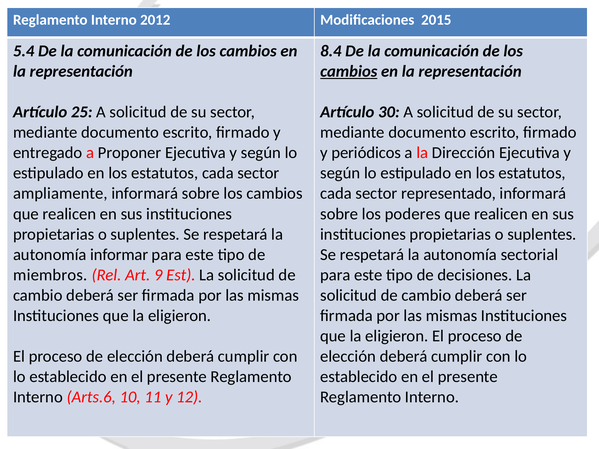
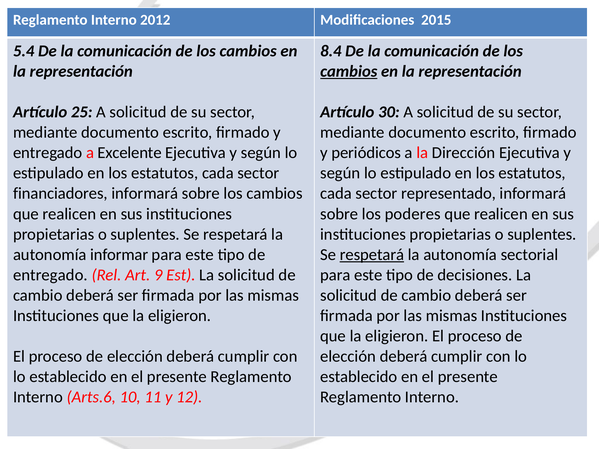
Proponer: Proponer -> Excelente
ampliamente: ampliamente -> financiadores
respetará at (372, 255) underline: none -> present
miembros at (50, 275): miembros -> entregado
